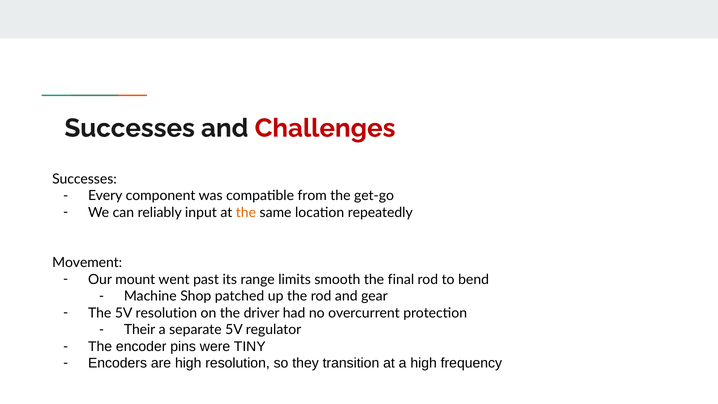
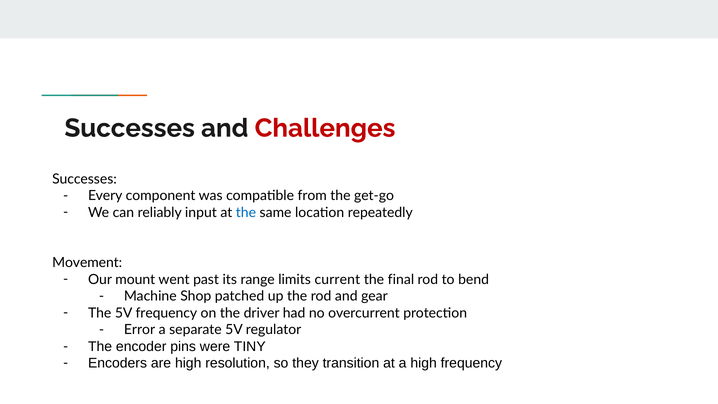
the at (246, 212) colour: orange -> blue
smooth: smooth -> current
5V resolution: resolution -> frequency
Their: Their -> Error
